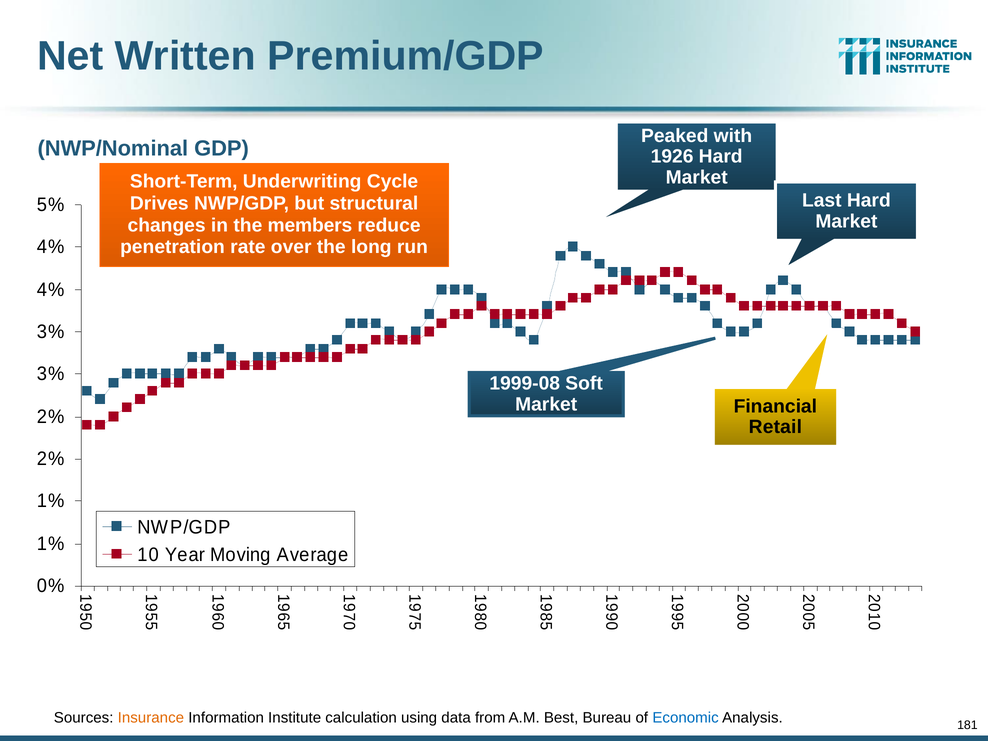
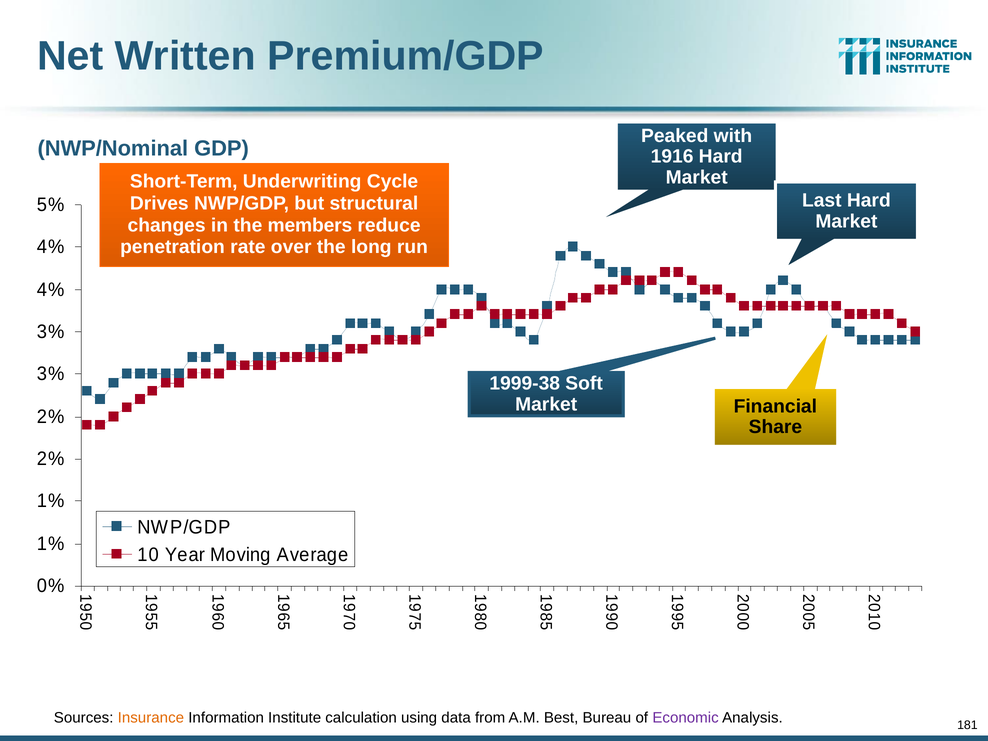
1926: 1926 -> 1916
1999-08: 1999-08 -> 1999-38
Retail: Retail -> Share
Economic colour: blue -> purple
